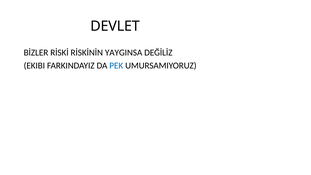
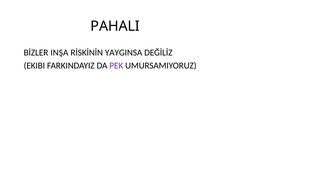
DEVLET: DEVLET -> PAHALI
RİSKİ: RİSKİ -> INŞA
PEK colour: blue -> purple
